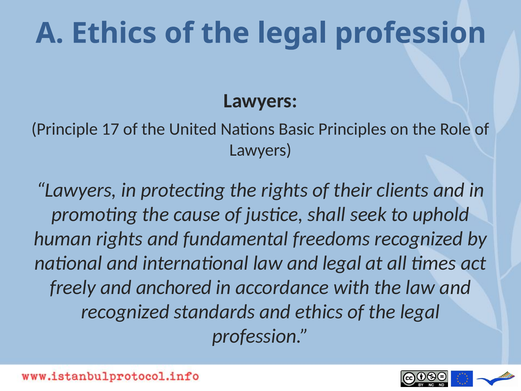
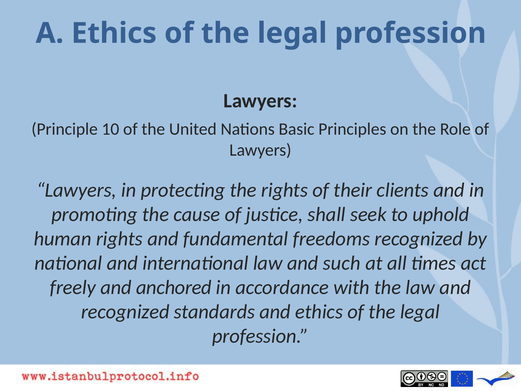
17: 17 -> 10
and legal: legal -> such
